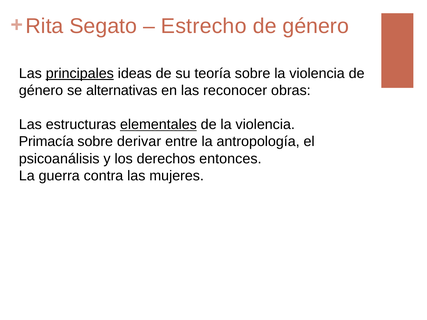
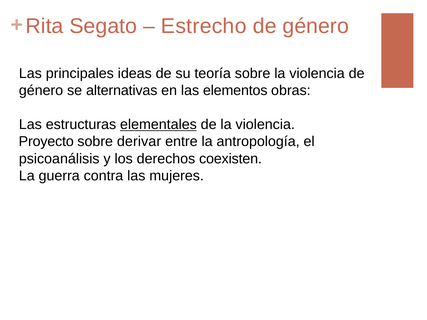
principales underline: present -> none
reconocer: reconocer -> elementos
Primacía: Primacía -> Proyecto
entonces: entonces -> coexisten
